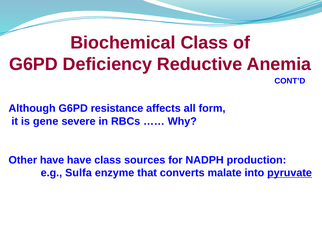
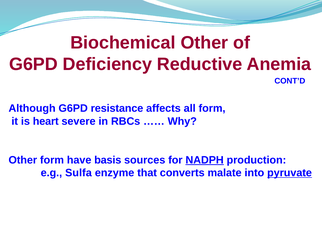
Biochemical Class: Class -> Other
gene: gene -> heart
Other have: have -> form
have class: class -> basis
NADPH underline: none -> present
